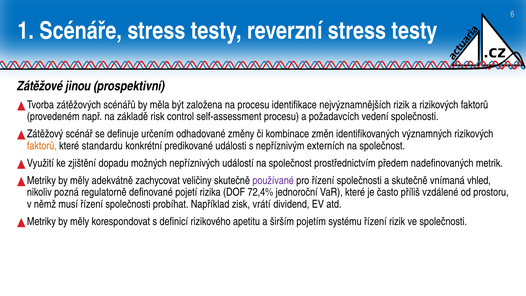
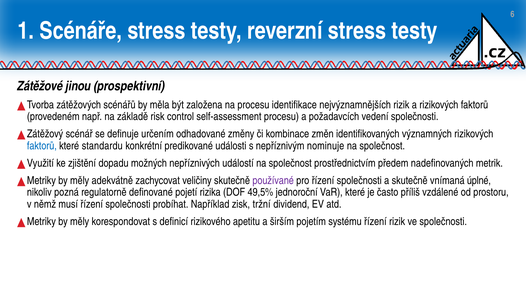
faktorů at (42, 146) colour: orange -> blue
externích: externích -> nominuje
vhled: vhled -> úplné
72,4%: 72,4% -> 49,5%
vrátí: vrátí -> tržní
